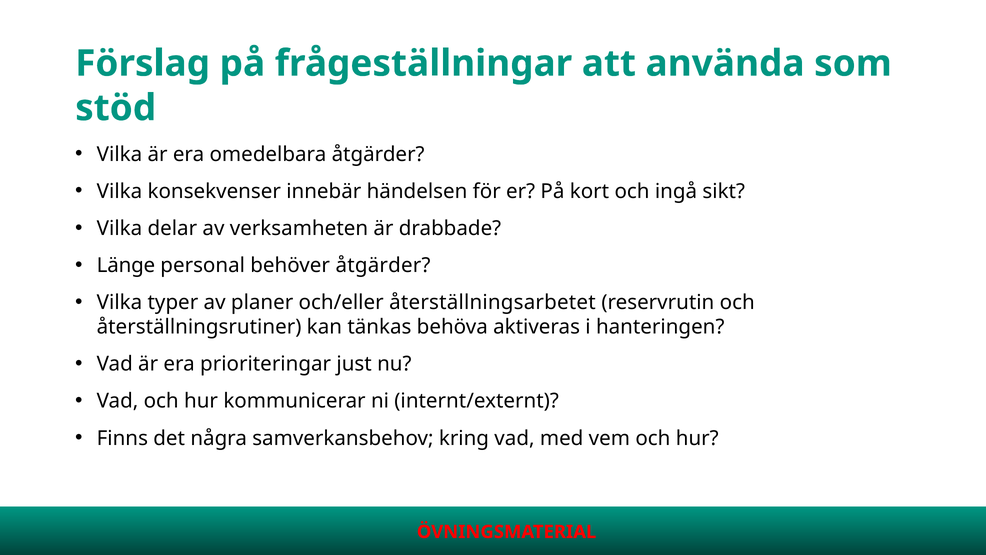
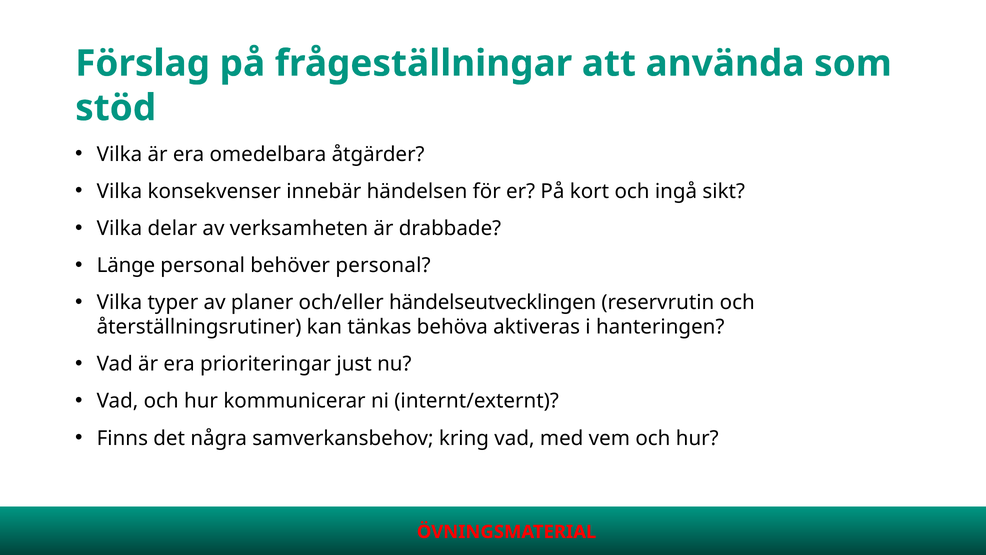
behöver åtgärder: åtgärder -> personal
återställningsarbetet: återställningsarbetet -> händelseutvecklingen
